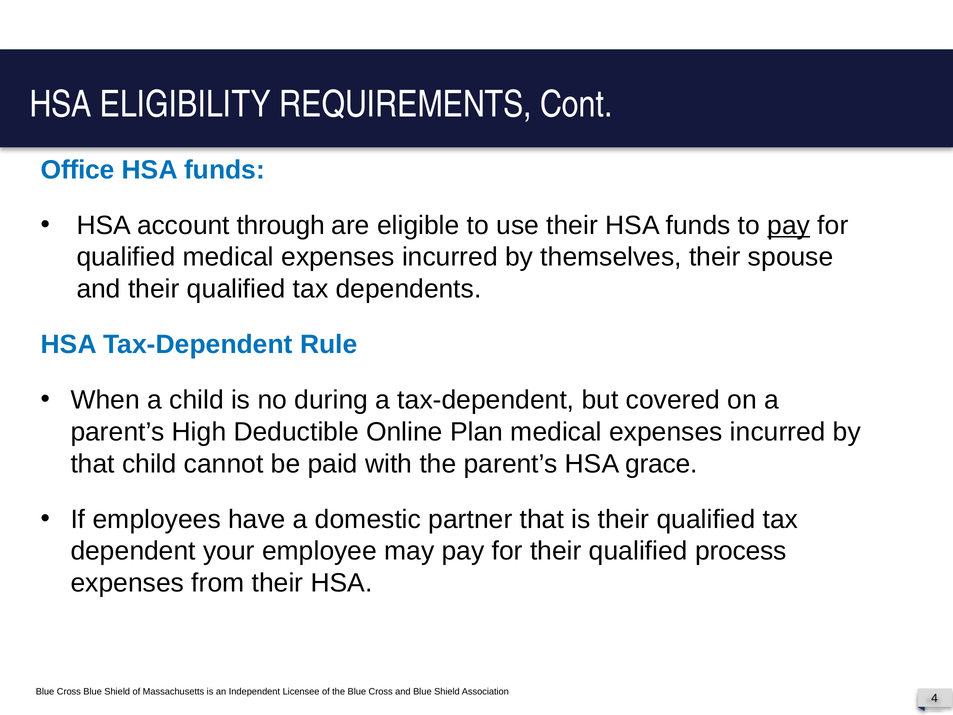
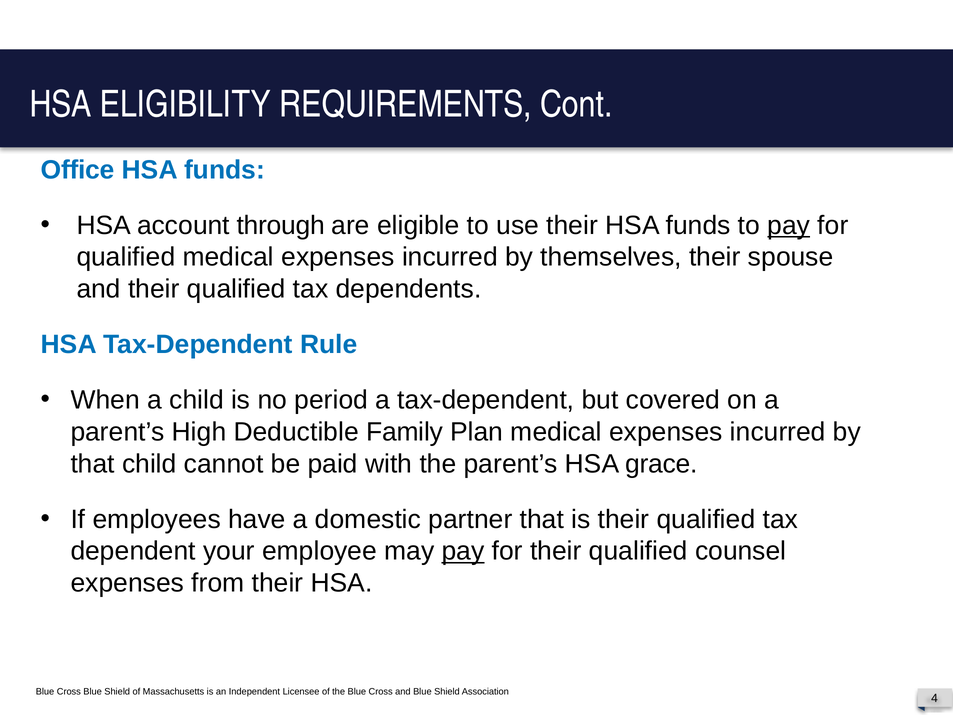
during: during -> period
Online: Online -> Family
pay at (463, 551) underline: none -> present
process: process -> counsel
